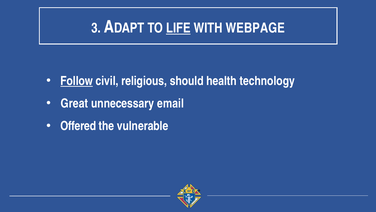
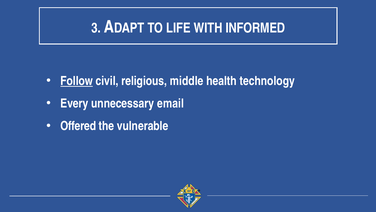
LIFE underline: present -> none
WEBPAGE: WEBPAGE -> INFORMED
should: should -> middle
Great: Great -> Every
